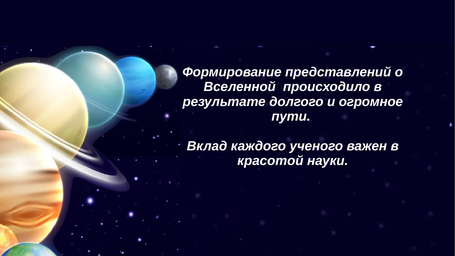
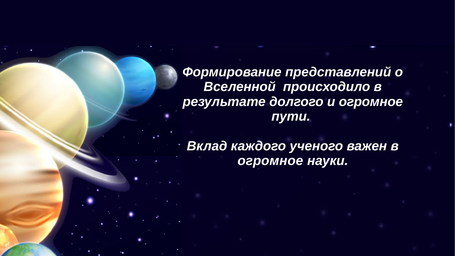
красотой at (270, 161): красотой -> огромное
